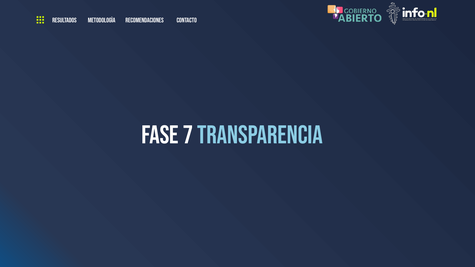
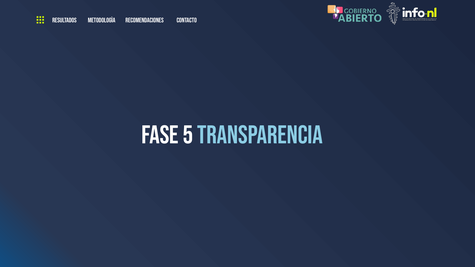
7: 7 -> 5
